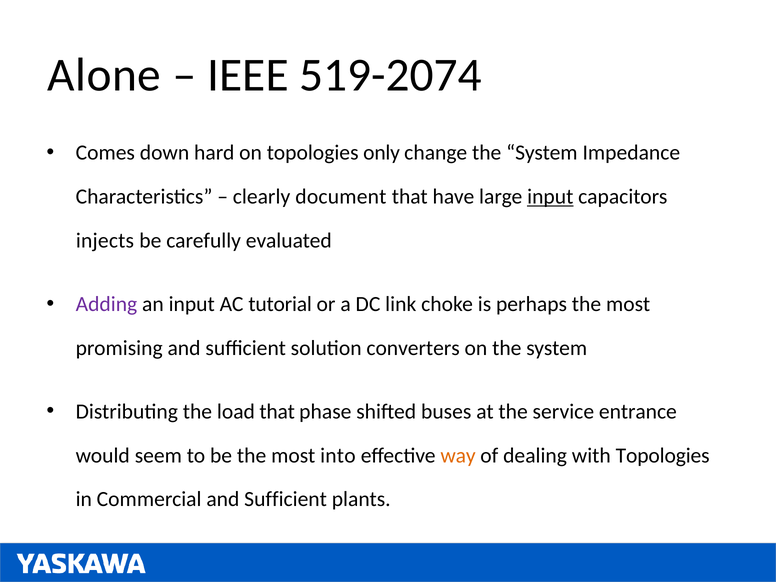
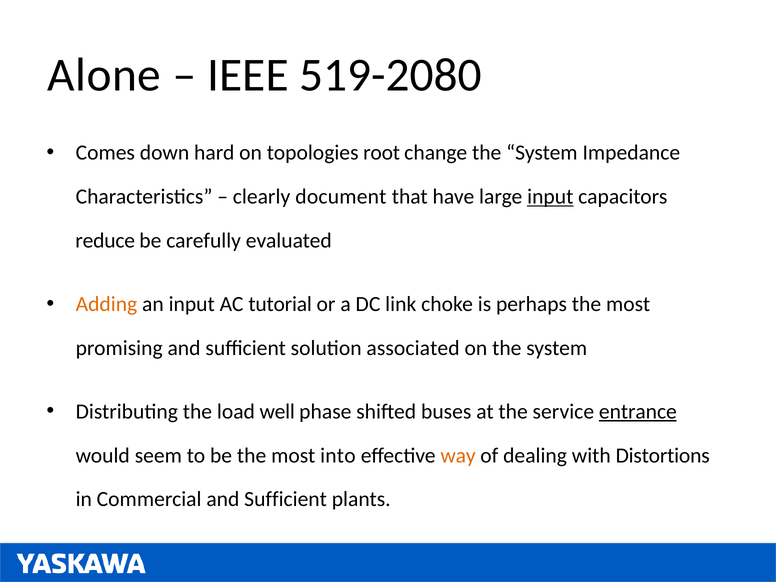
519-2074: 519-2074 -> 519-2080
only: only -> root
injects: injects -> reduce
Adding colour: purple -> orange
converters: converters -> associated
load that: that -> well
entrance underline: none -> present
with Topologies: Topologies -> Distortions
